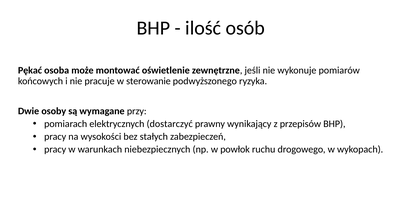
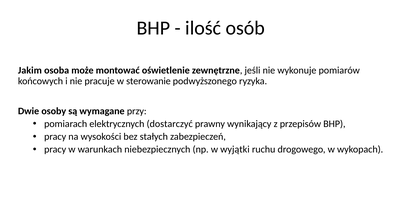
Pękać: Pękać -> Jakim
powłok: powłok -> wyjątki
